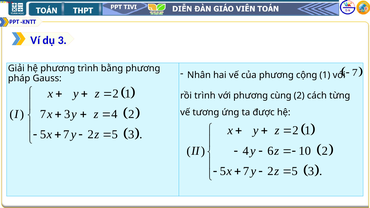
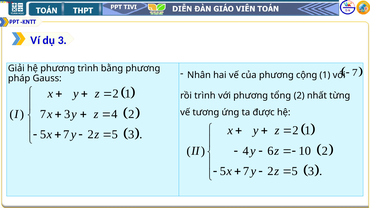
cùng: cùng -> tổng
cách: cách -> nhất
